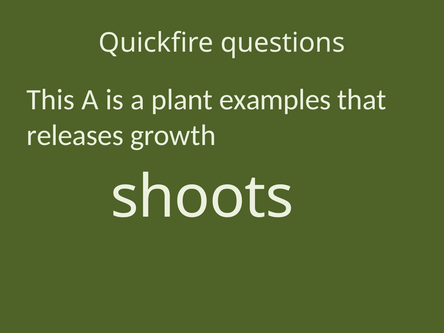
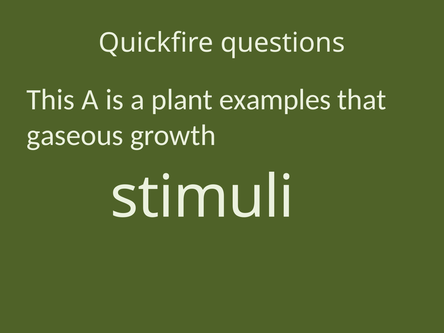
releases: releases -> gaseous
shoots: shoots -> stimuli
